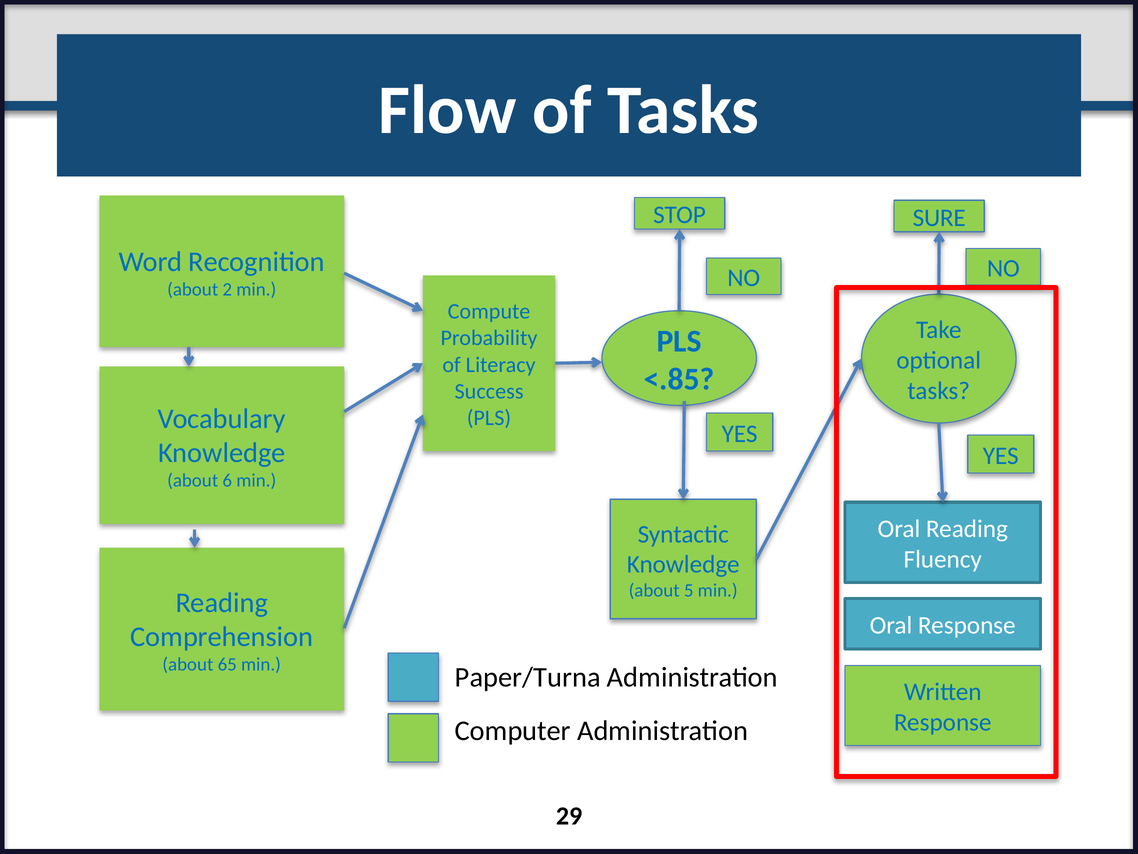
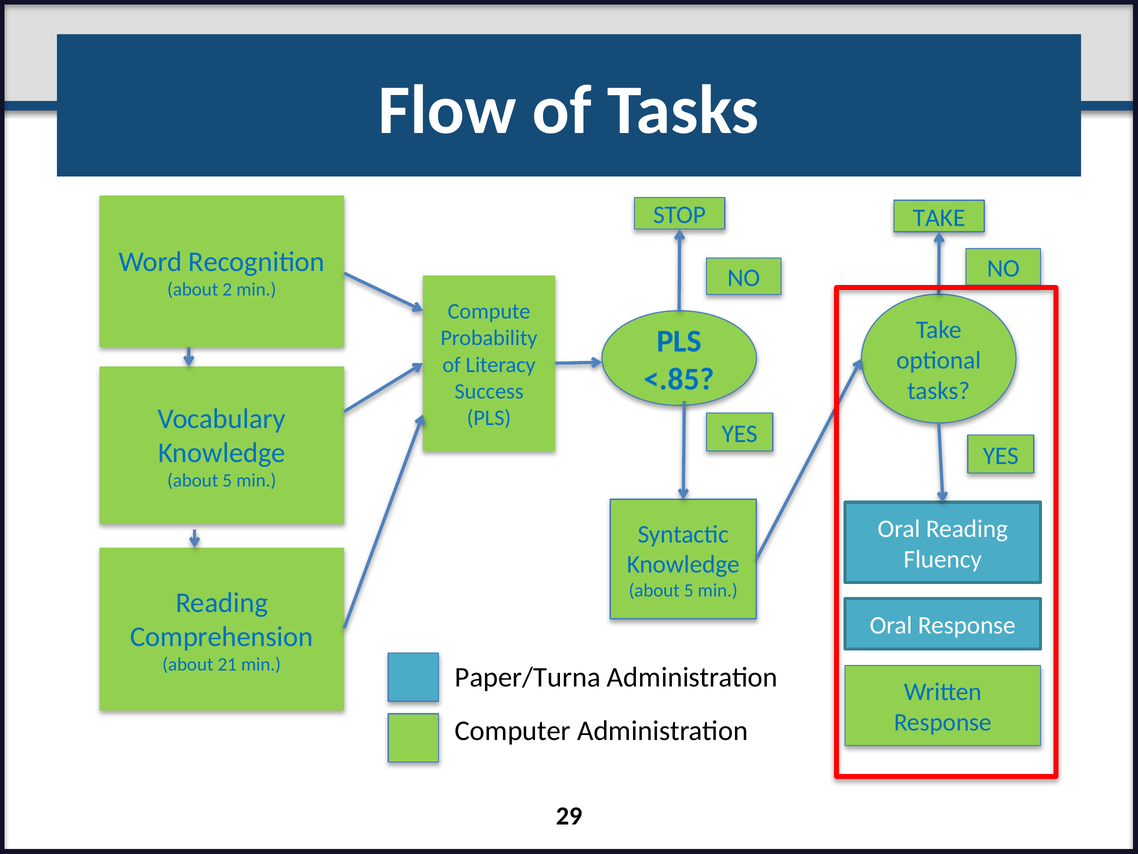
SURE at (939, 218): SURE -> TAKE
6 at (227, 480): 6 -> 5
65: 65 -> 21
